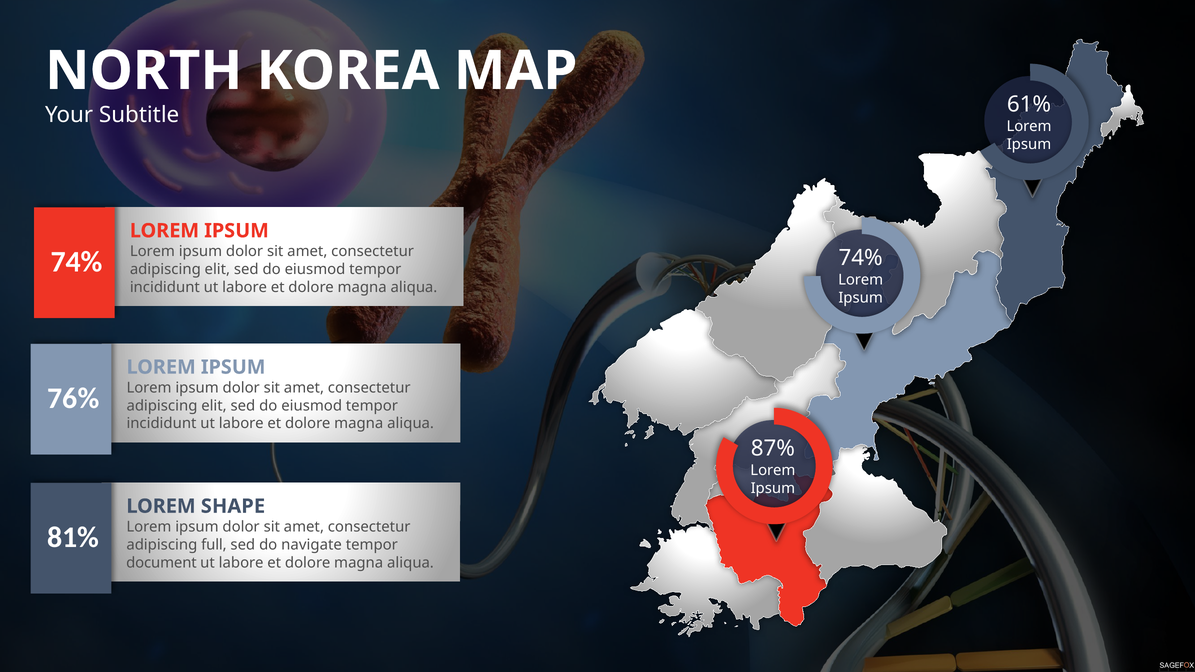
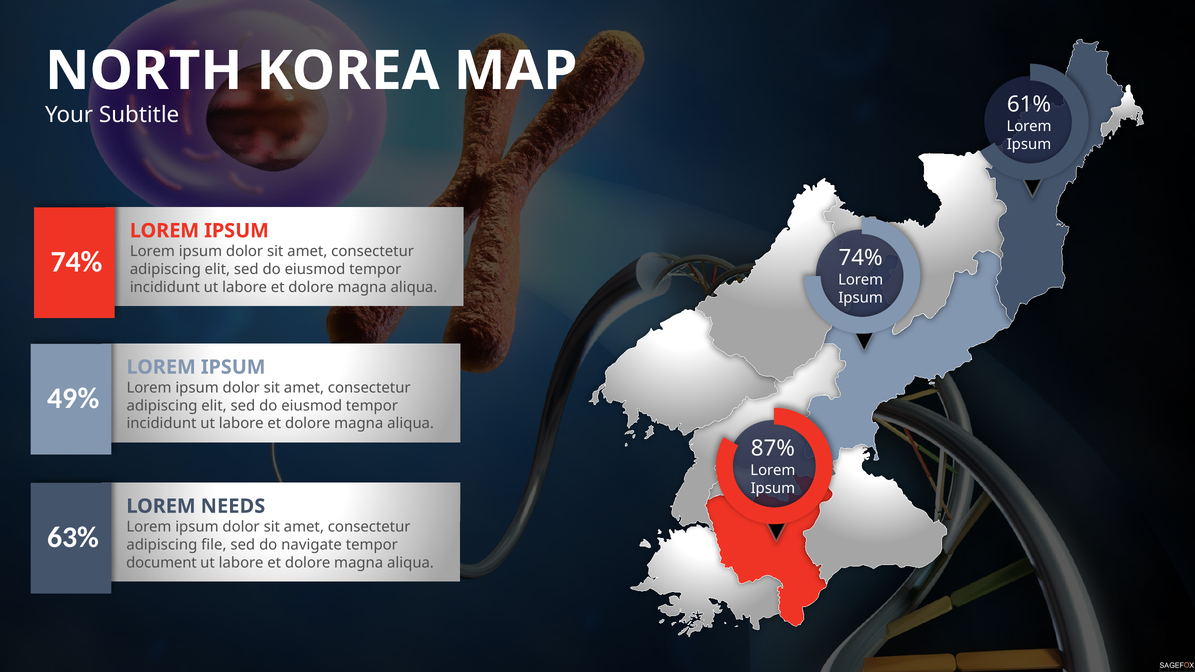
76%: 76% -> 49%
SHAPE: SHAPE -> NEEDS
81%: 81% -> 63%
full: full -> file
